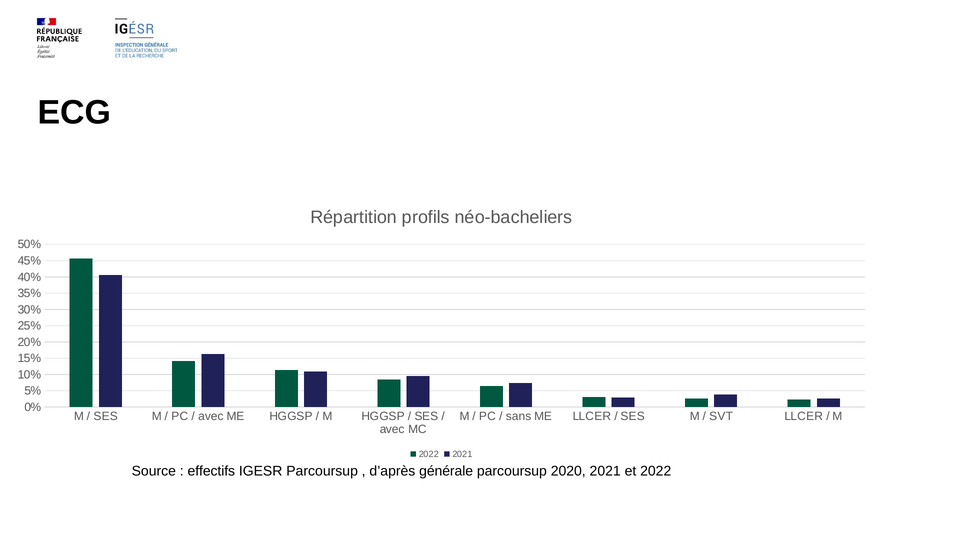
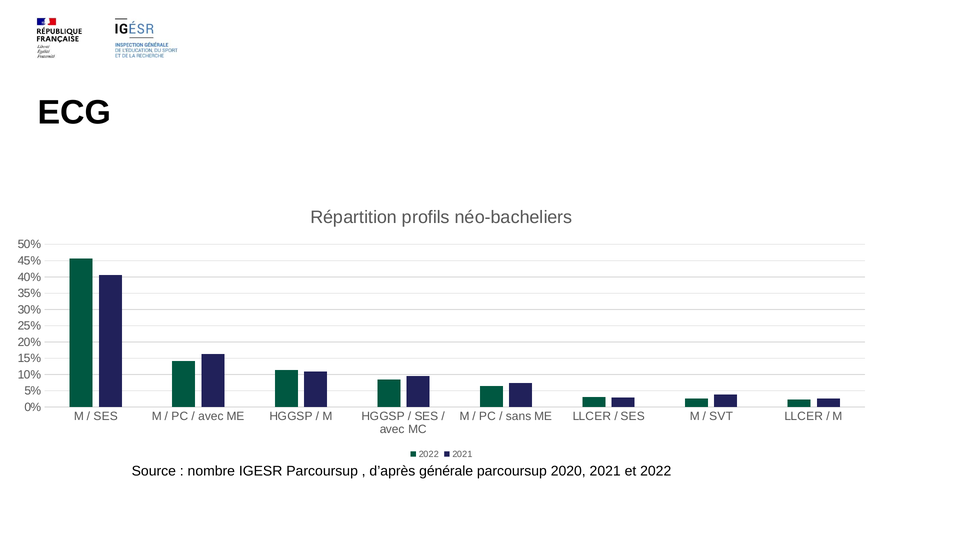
effectifs: effectifs -> nombre
